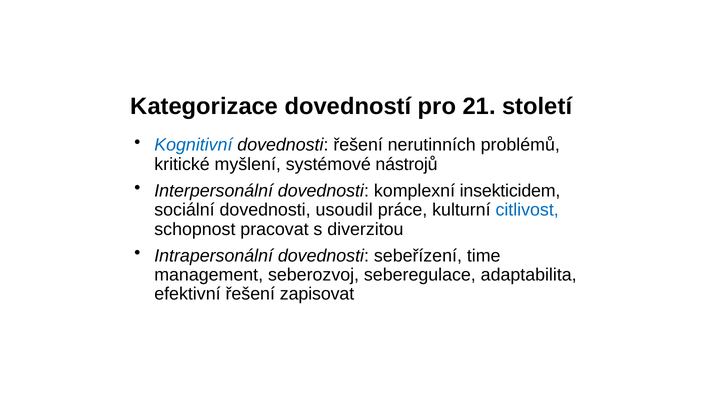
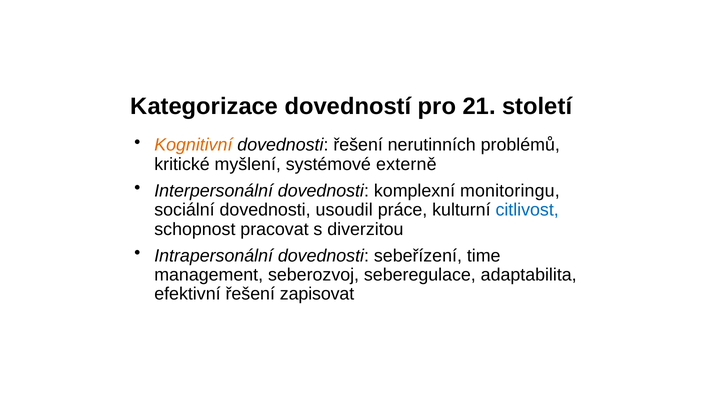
Kognitivní colour: blue -> orange
nástrojů: nástrojů -> externě
insekticidem: insekticidem -> monitoringu
